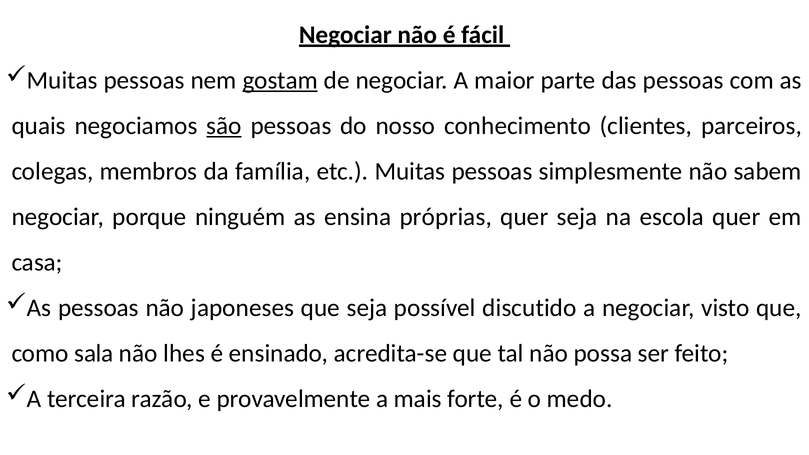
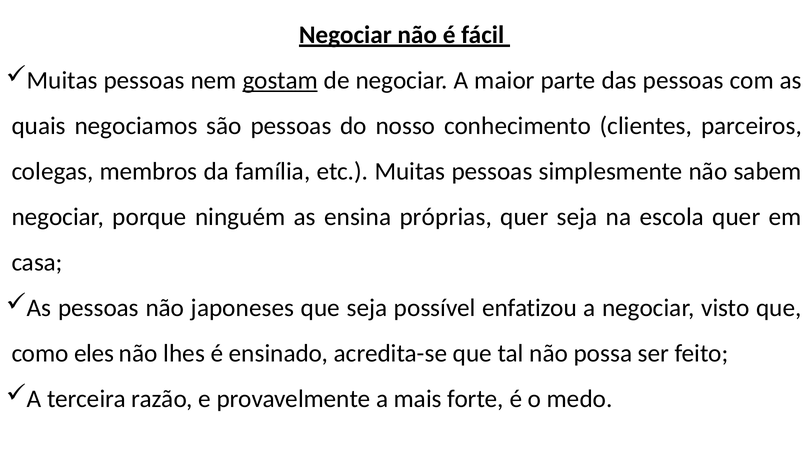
são underline: present -> none
discutido: discutido -> enfatizou
sala: sala -> eles
